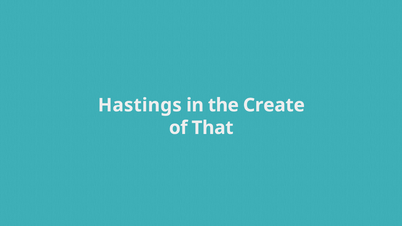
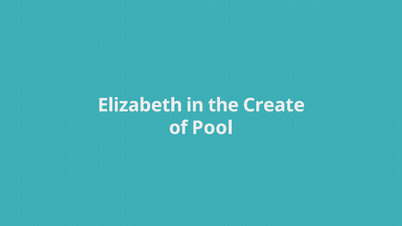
Hastings: Hastings -> Elizabeth
That: That -> Pool
